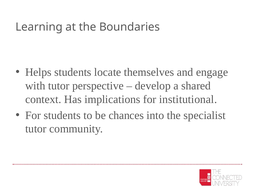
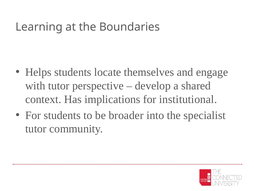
chances: chances -> broader
